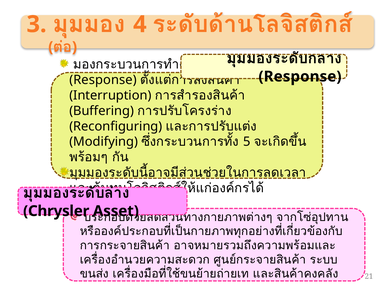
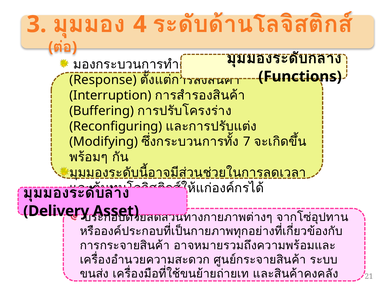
Response at (300, 76): Response -> Functions
5: 5 -> 7
Chrysler: Chrysler -> Delivery
